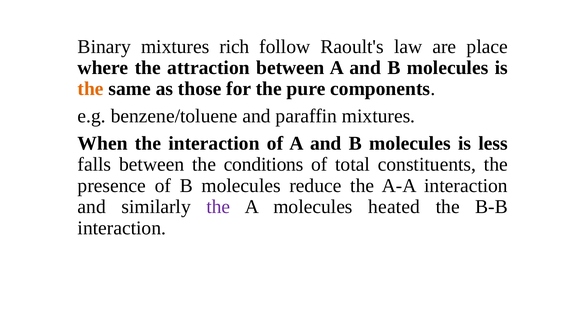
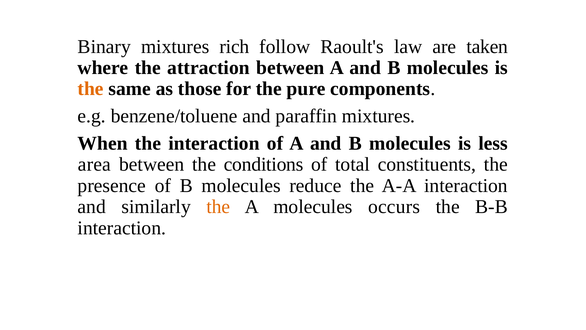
place: place -> taken
falls: falls -> area
the at (218, 207) colour: purple -> orange
heated: heated -> occurs
